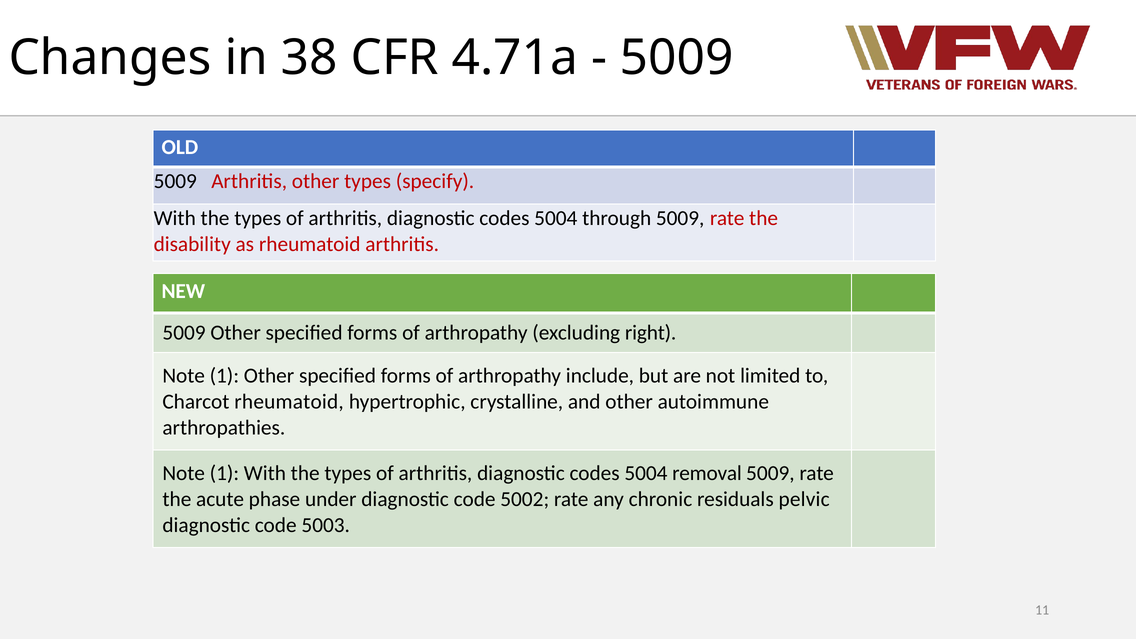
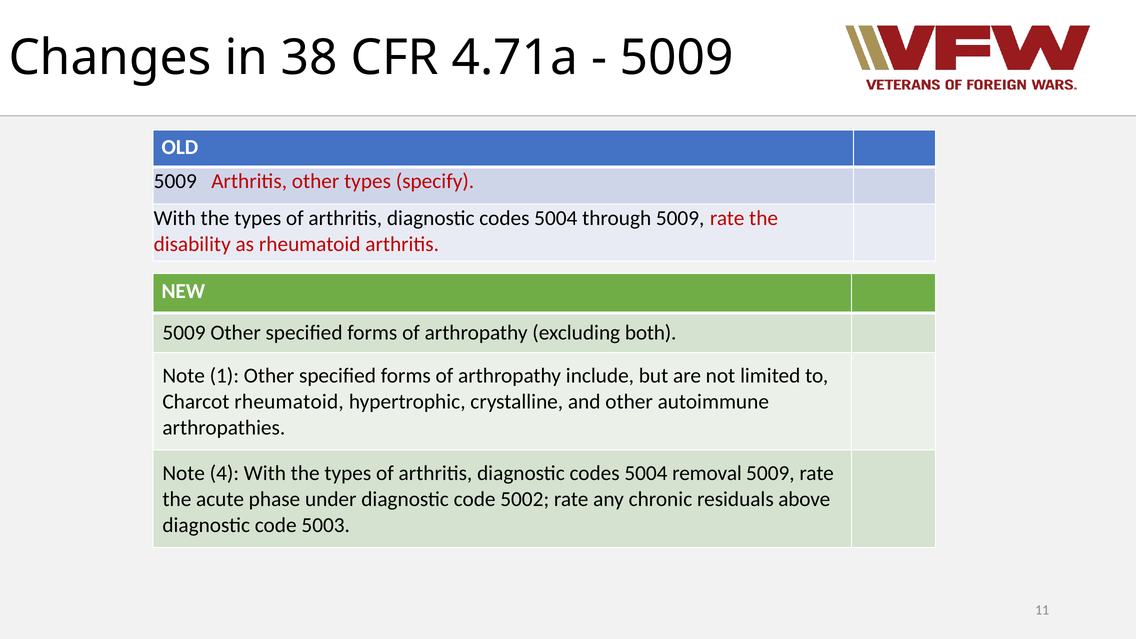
right: right -> both
1 at (224, 473): 1 -> 4
pelvic: pelvic -> above
